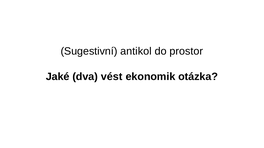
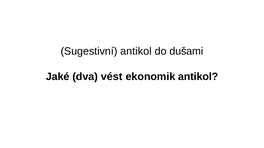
prostor: prostor -> dušami
ekonomik otázka: otázka -> antikol
